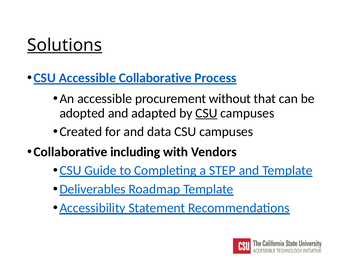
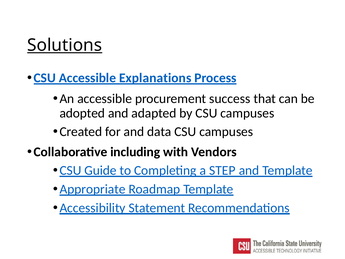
Accessible Collaborative: Collaborative -> Explanations
without: without -> success
CSU at (206, 113) underline: present -> none
Deliverables: Deliverables -> Appropriate
